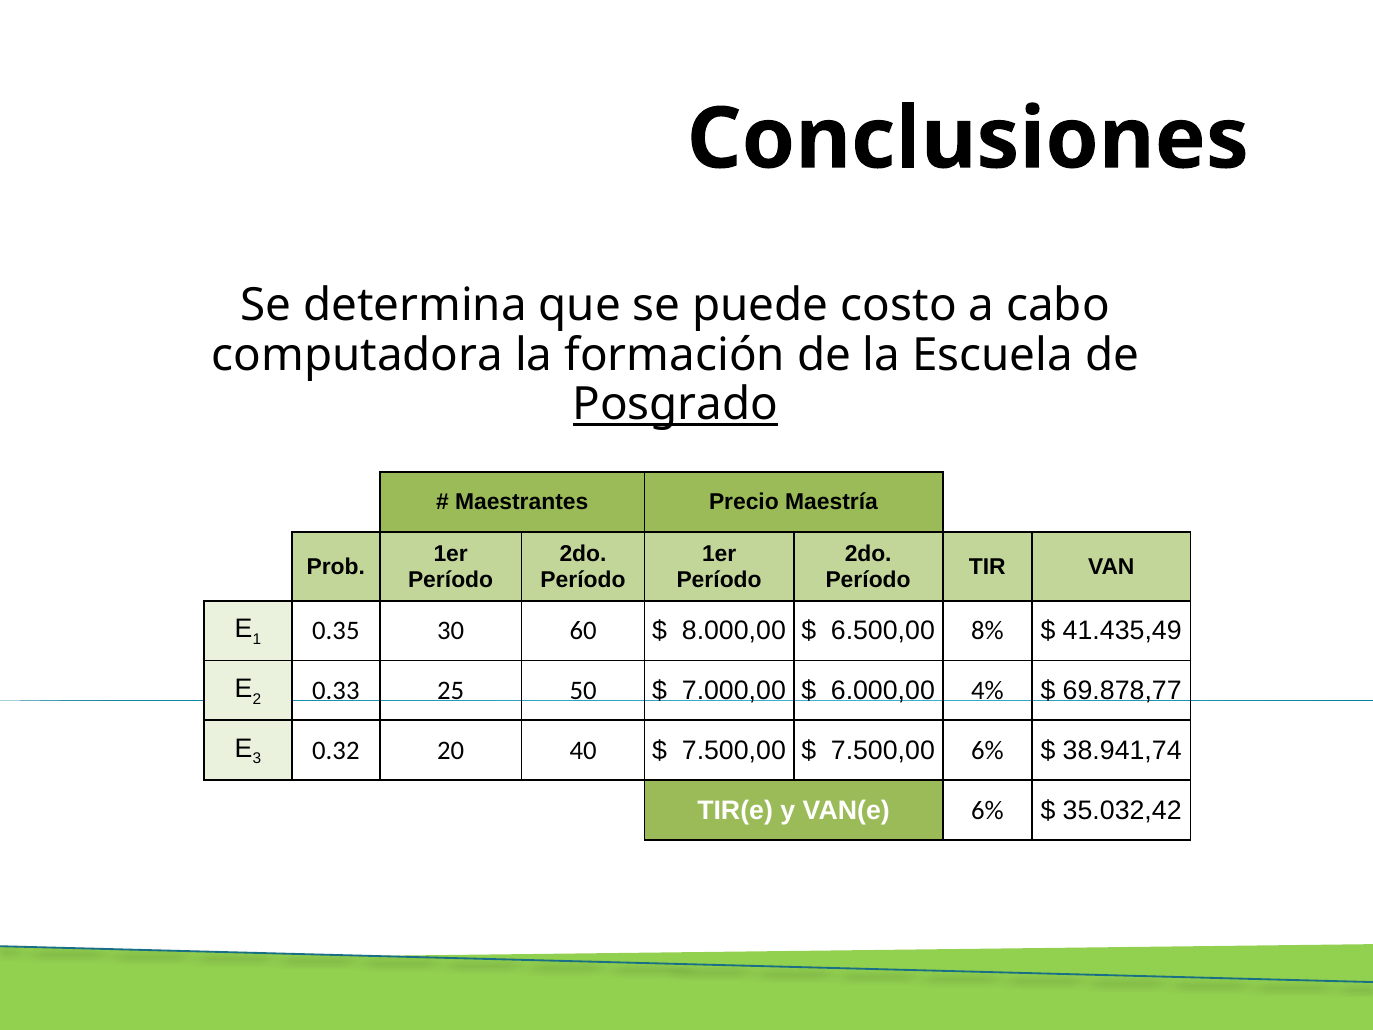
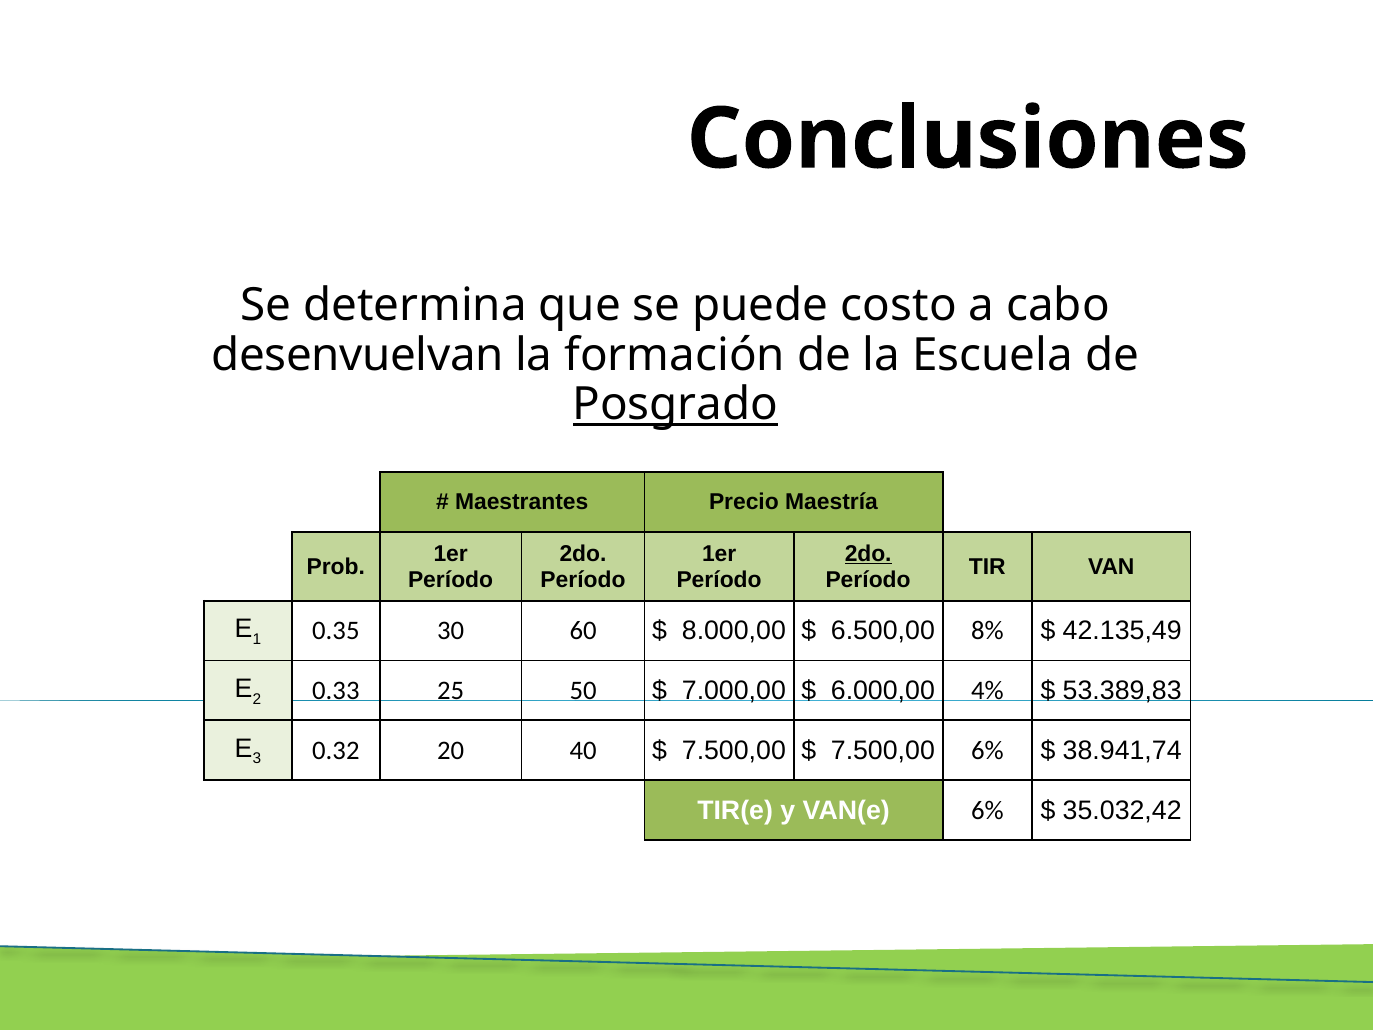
computadora: computadora -> desenvuelvan
2do at (868, 554) underline: none -> present
41.435,49: 41.435,49 -> 42.135,49
69.878,77: 69.878,77 -> 53.389,83
